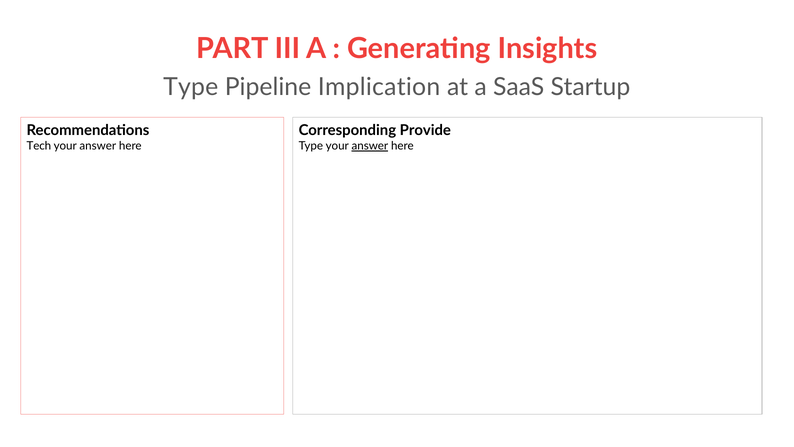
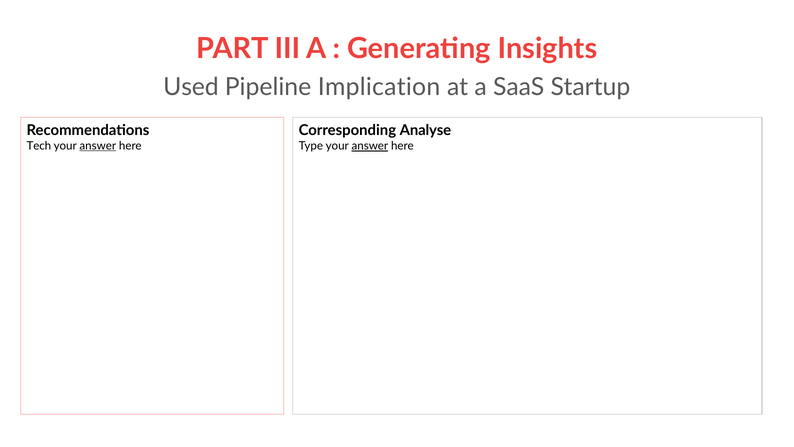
Type at (191, 87): Type -> Used
Provide: Provide -> Analyse
answer at (98, 146) underline: none -> present
